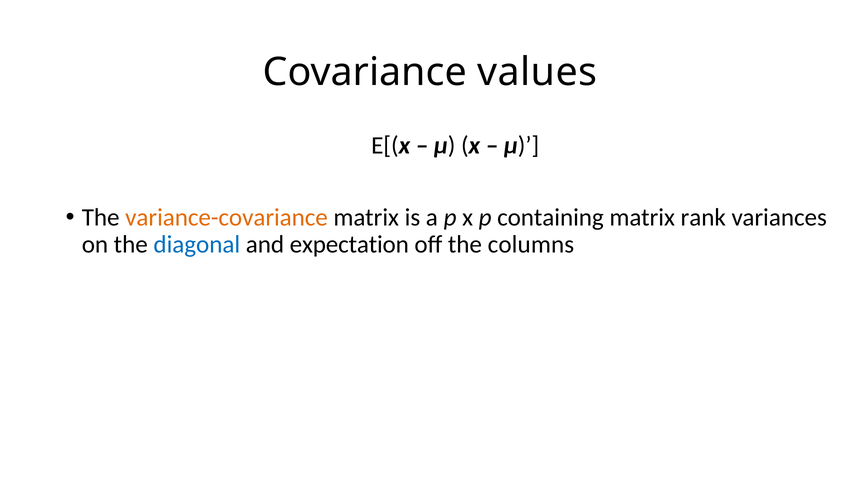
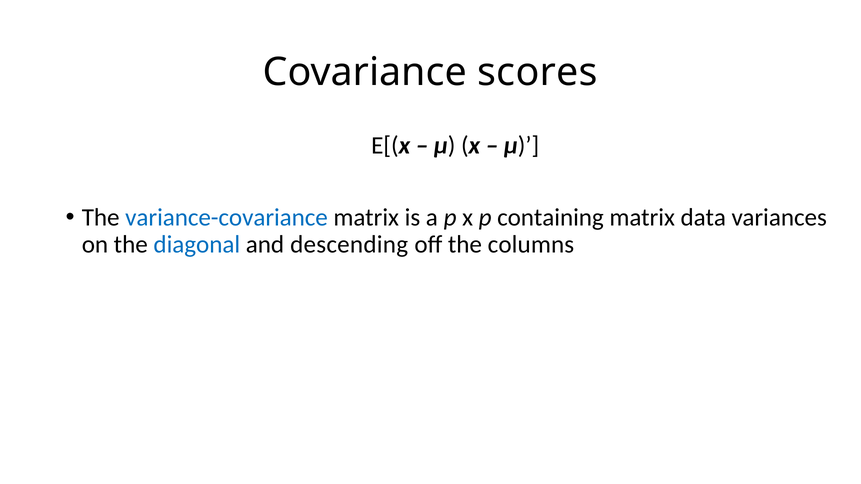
values: values -> scores
variance-covariance colour: orange -> blue
rank: rank -> data
expectation: expectation -> descending
